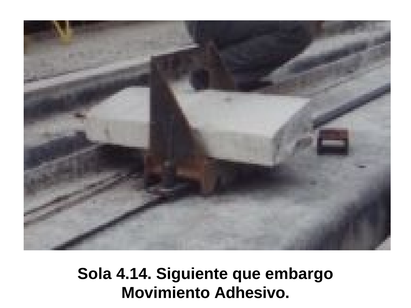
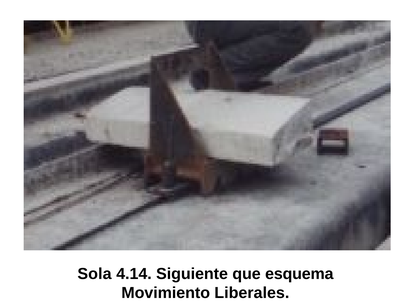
embargo: embargo -> esquema
Adhesivo: Adhesivo -> Liberales
